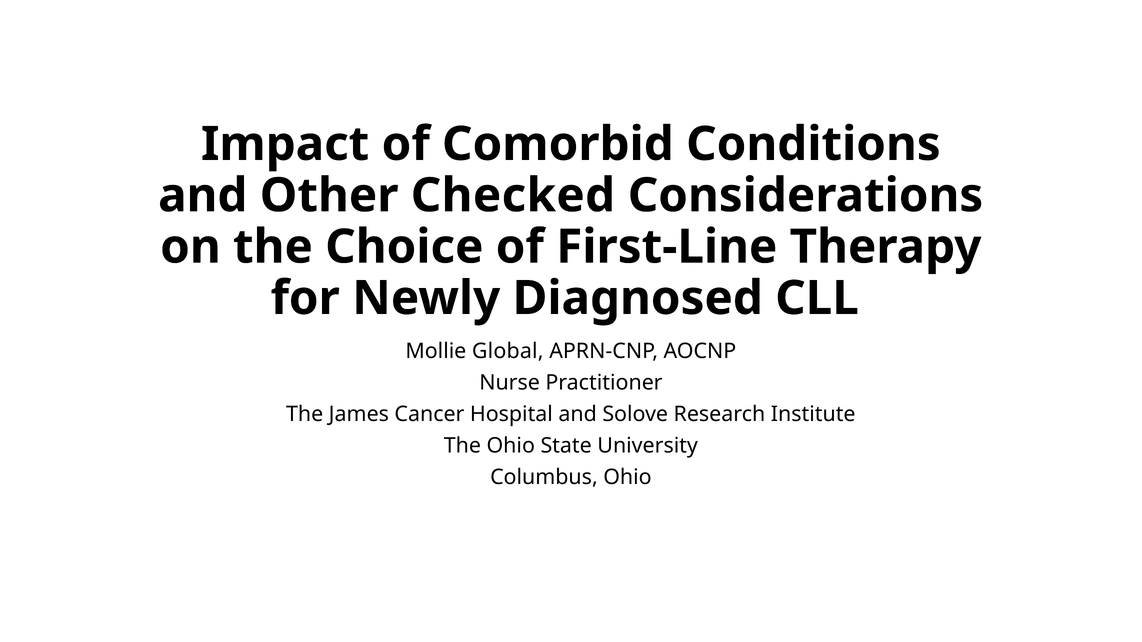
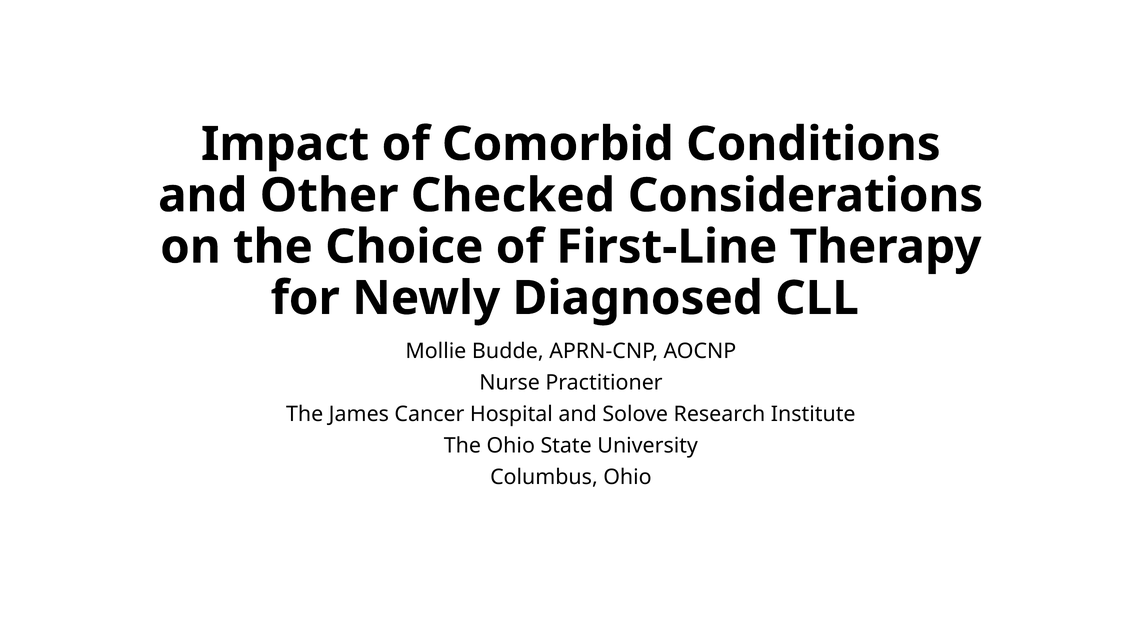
Global: Global -> Budde
